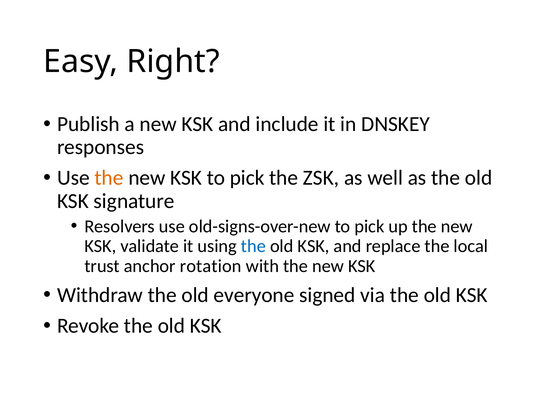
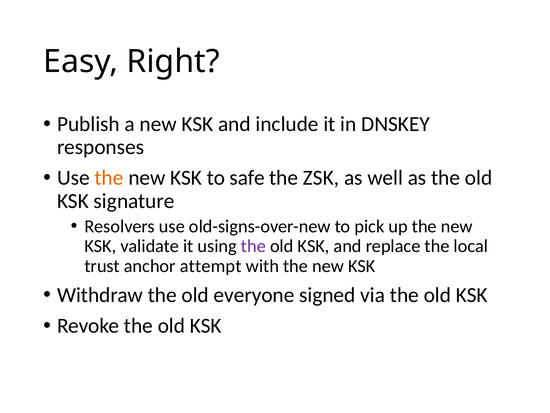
KSK to pick: pick -> safe
the at (253, 246) colour: blue -> purple
rotation: rotation -> attempt
